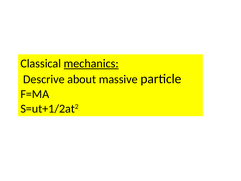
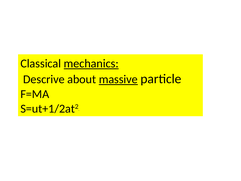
massive underline: none -> present
